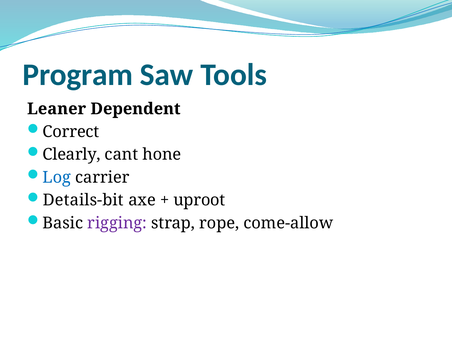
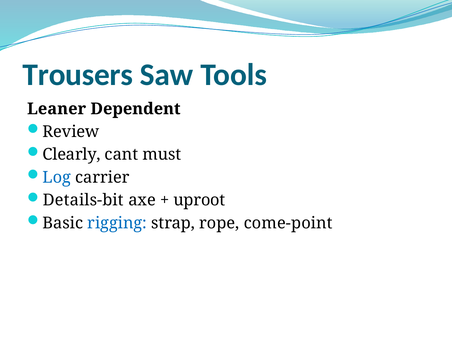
Program: Program -> Trousers
Correct: Correct -> Review
hone: hone -> must
rigging colour: purple -> blue
come-allow: come-allow -> come-point
